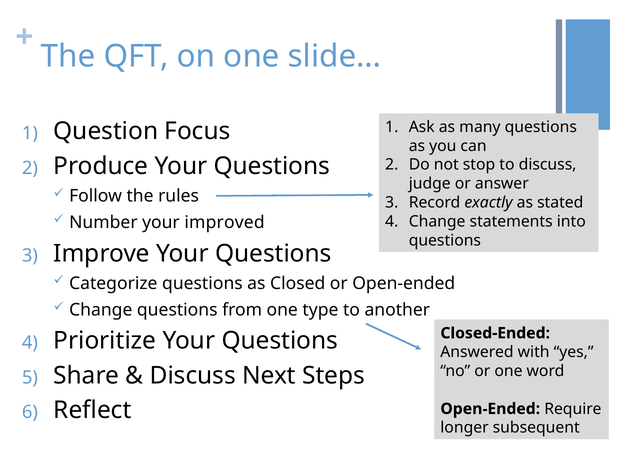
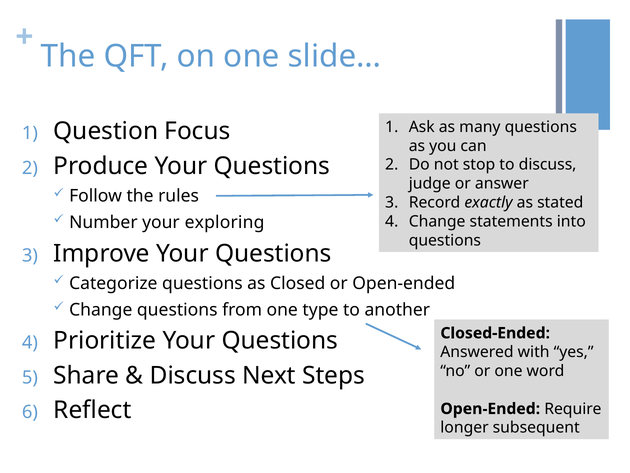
improved: improved -> exploring
